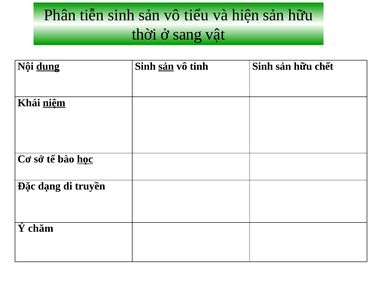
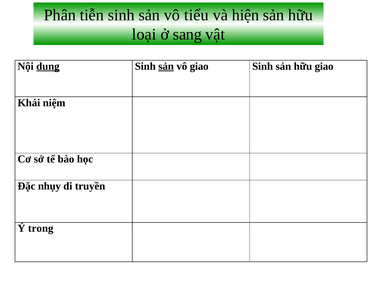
thời: thời -> loại
vô tinh: tinh -> giao
hữu chết: chết -> giao
niệm underline: present -> none
học underline: present -> none
dạng: dạng -> nhụy
chăm: chăm -> trong
